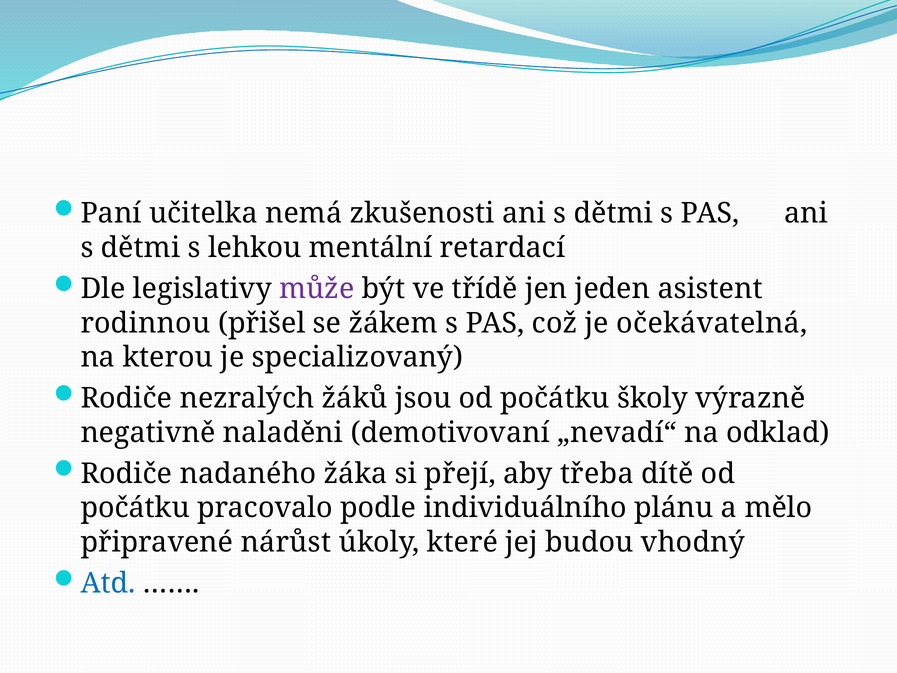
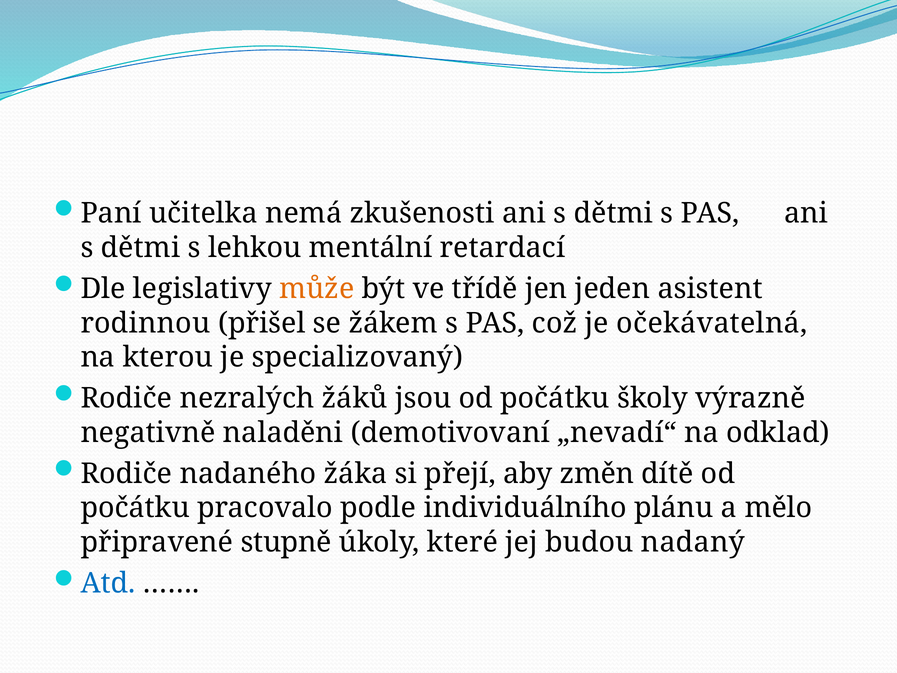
může colour: purple -> orange
třeba: třeba -> změn
nárůst: nárůst -> stupně
vhodný: vhodný -> nadaný
